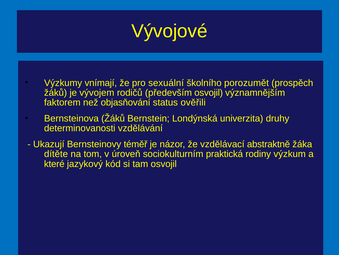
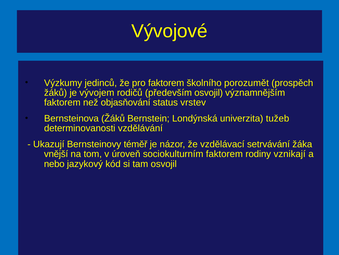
vnímají: vnímají -> jedinců
pro sexuální: sexuální -> faktorem
ověřili: ověřili -> vrstev
druhy: druhy -> tužeb
abstraktně: abstraktně -> setrvávání
dítěte: dítěte -> vnější
sociokulturním praktická: praktická -> faktorem
výzkum: výzkum -> vznikají
které: které -> nebo
